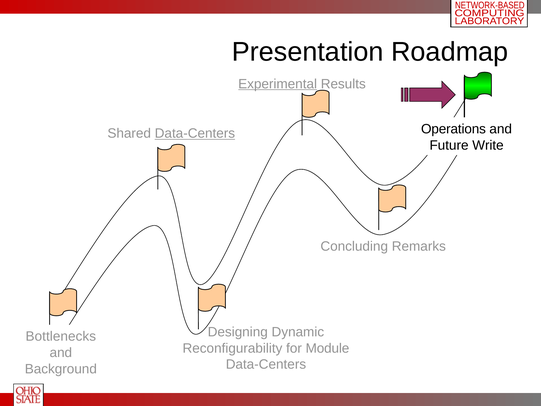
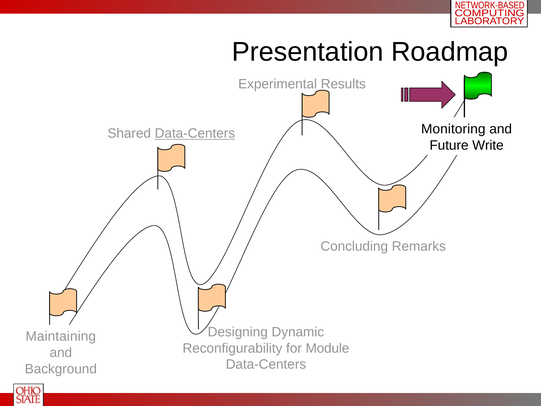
Experimental underline: present -> none
Operations: Operations -> Monitoring
Bottlenecks: Bottlenecks -> Maintaining
